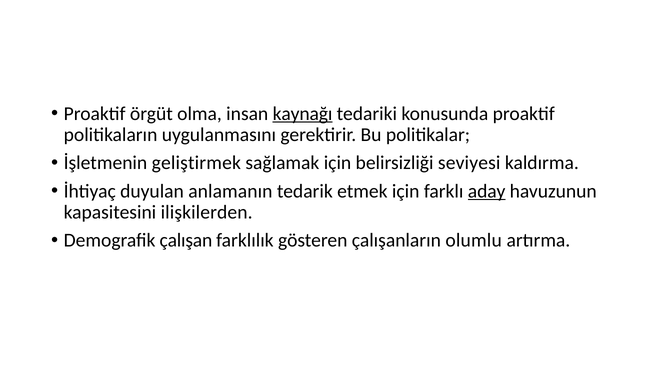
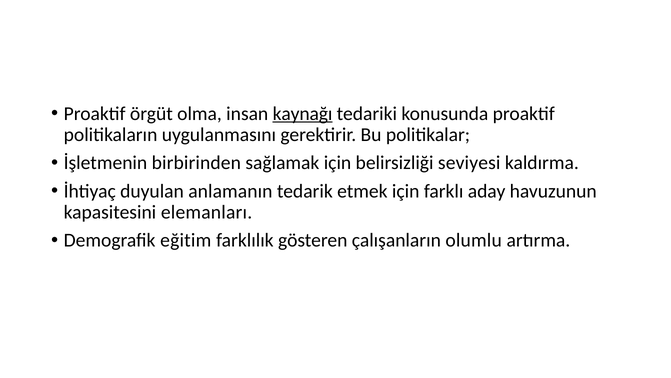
geliştirmek: geliştirmek -> birbirinden
aday underline: present -> none
ilişkilerden: ilişkilerden -> elemanları
çalışan: çalışan -> eğitim
